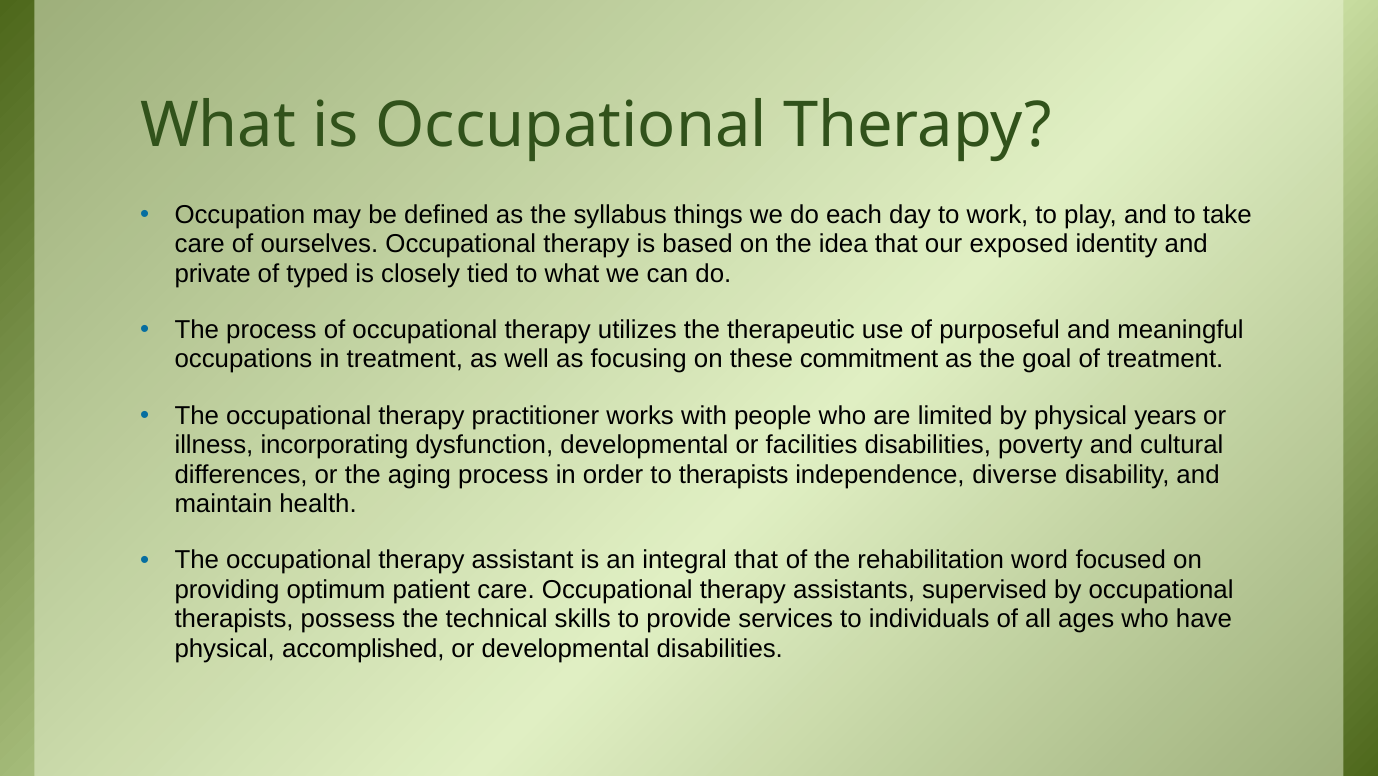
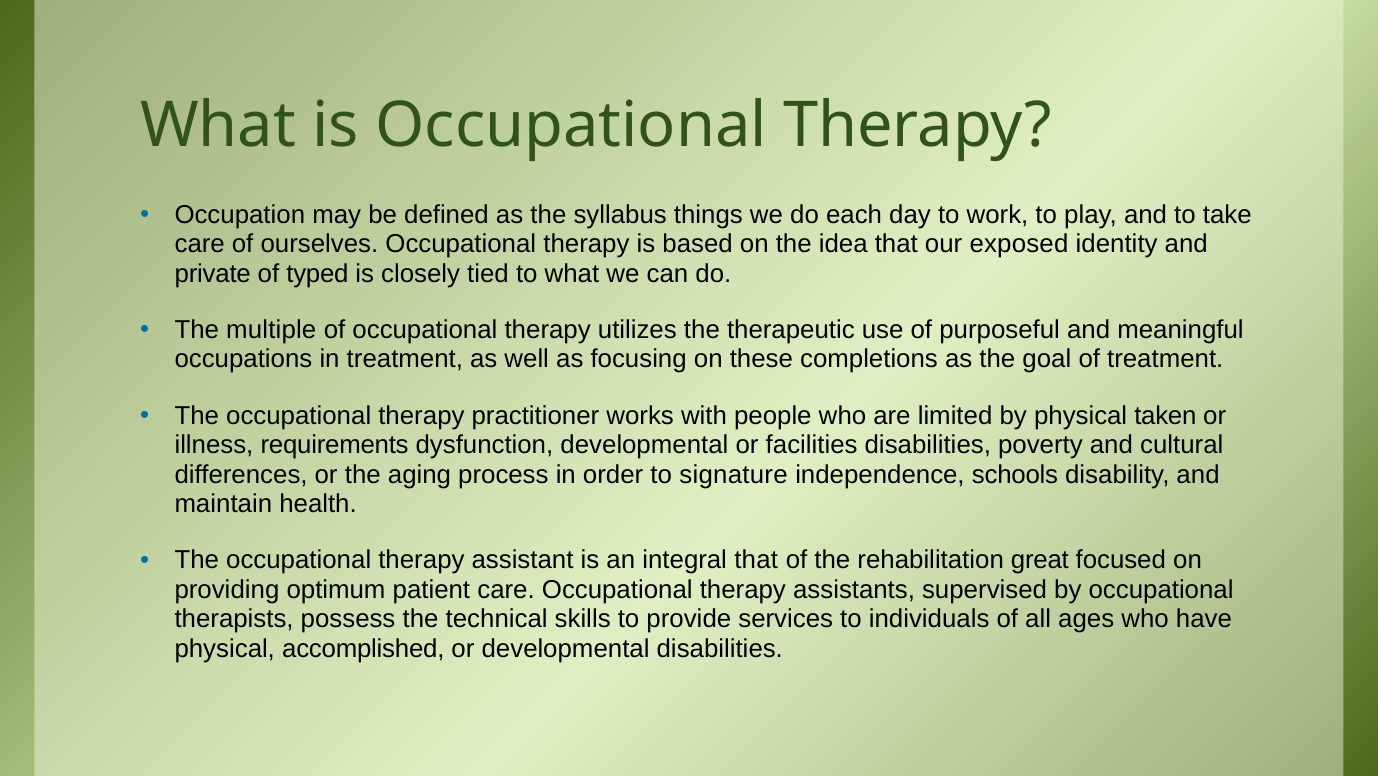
The process: process -> multiple
commitment: commitment -> completions
years: years -> taken
incorporating: incorporating -> requirements
to therapists: therapists -> signature
diverse: diverse -> schools
word: word -> great
